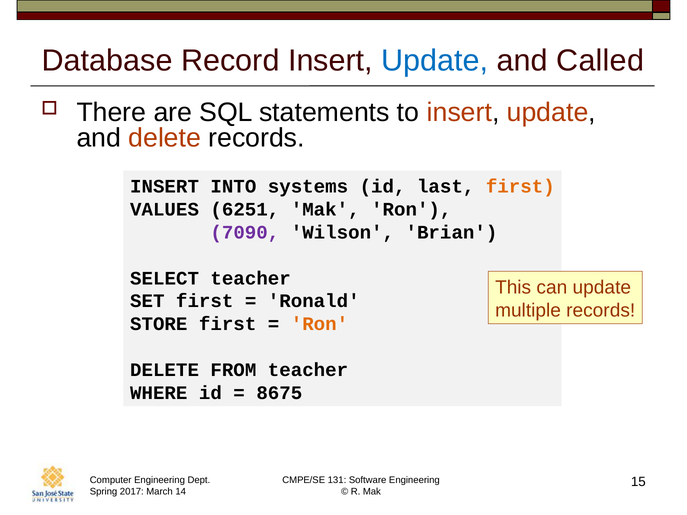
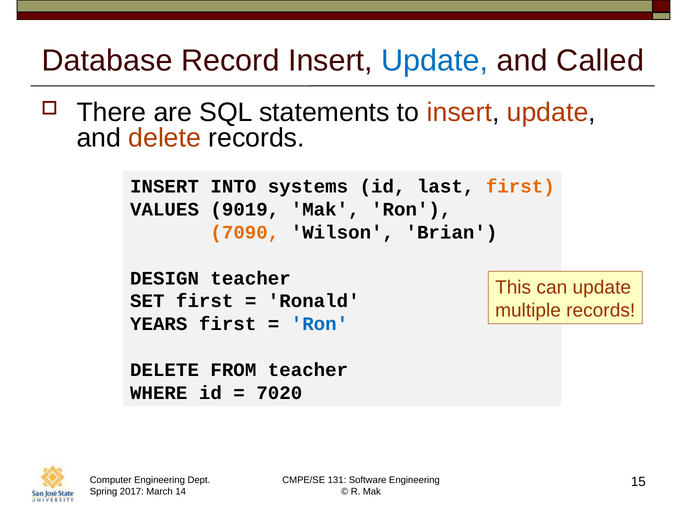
6251: 6251 -> 9019
7090 colour: purple -> orange
SELECT: SELECT -> DESIGN
STORE: STORE -> YEARS
Ron at (319, 324) colour: orange -> blue
8675: 8675 -> 7020
